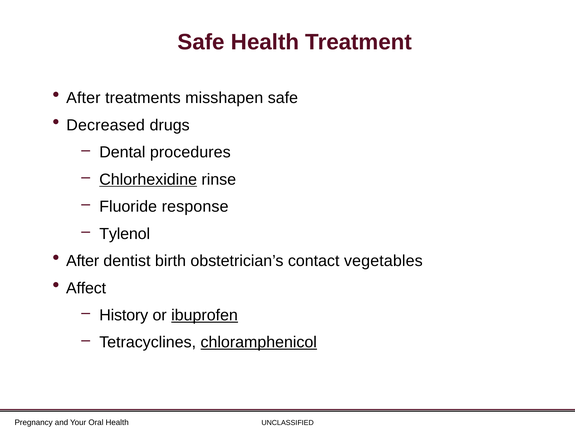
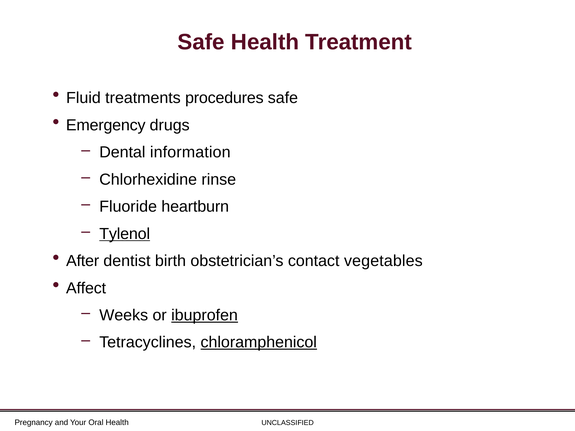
After at (83, 98): After -> Fluid
misshapen: misshapen -> procedures
Decreased: Decreased -> Emergency
procedures: procedures -> information
Chlorhexidine underline: present -> none
response: response -> heartburn
Tylenol underline: none -> present
History: History -> Weeks
